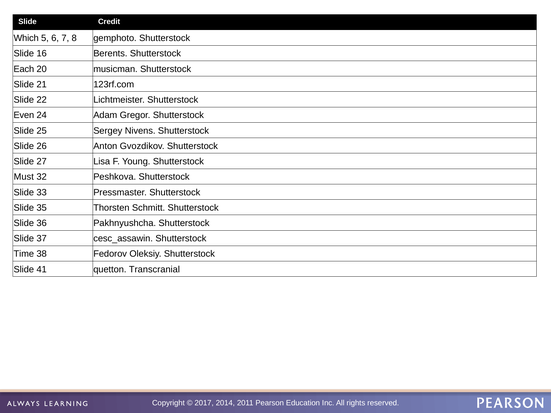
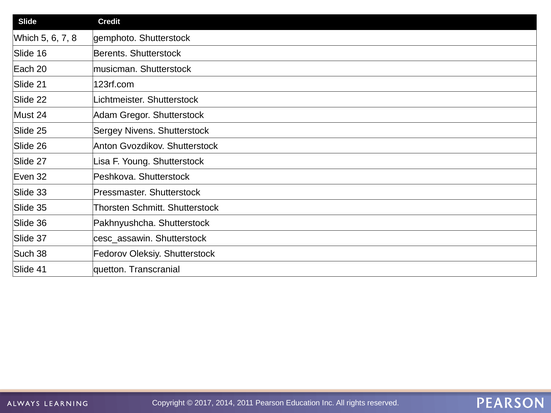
Even: Even -> Must
Must: Must -> Even
Time: Time -> Such
